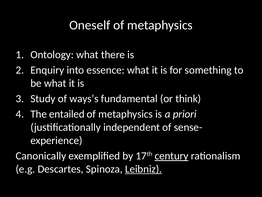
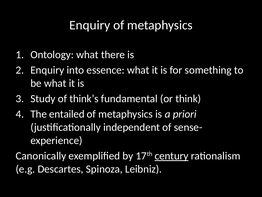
Oneself at (90, 25): Oneself -> Enquiry
ways’s: ways’s -> think’s
Leibniz underline: present -> none
